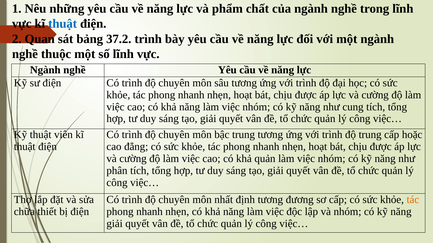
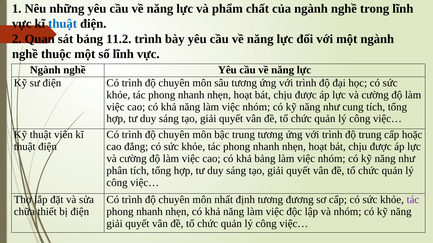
37.2: 37.2 -> 11.2
khả quản: quản -> bảng
tác at (413, 200) colour: orange -> purple
